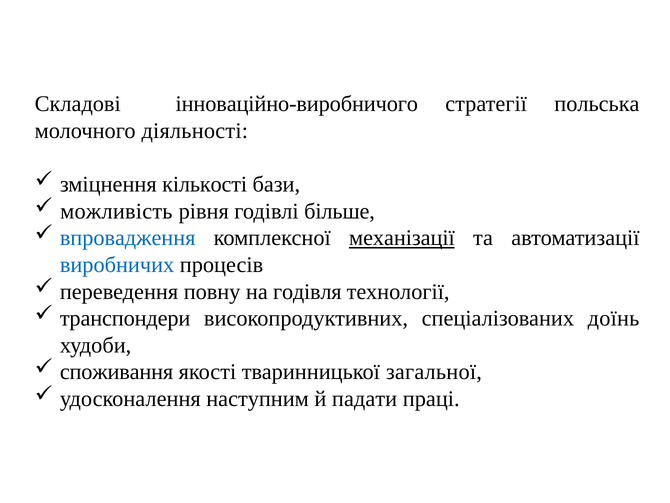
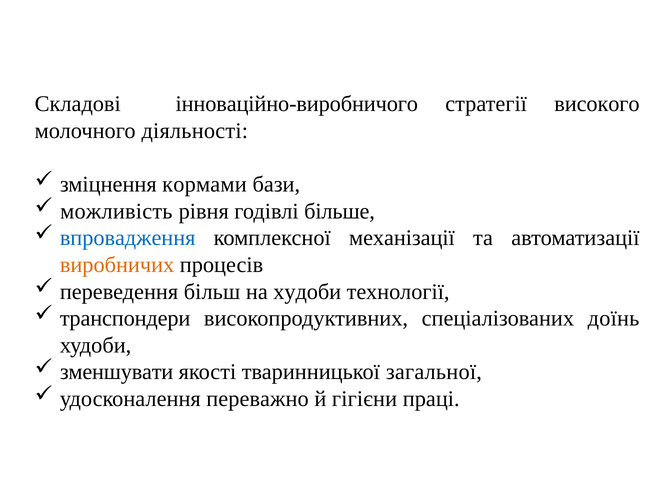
польська: польська -> високого
кількості: кількості -> кормами
механізації underline: present -> none
виробничих colour: blue -> orange
повну: повну -> більш
на годівля: годівля -> худоби
споживання: споживання -> зменшувати
наступним: наступним -> переважно
падати: падати -> гігієни
